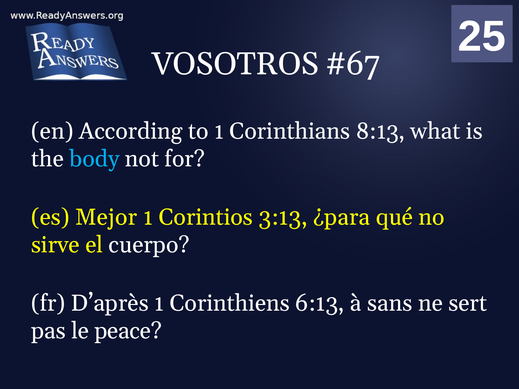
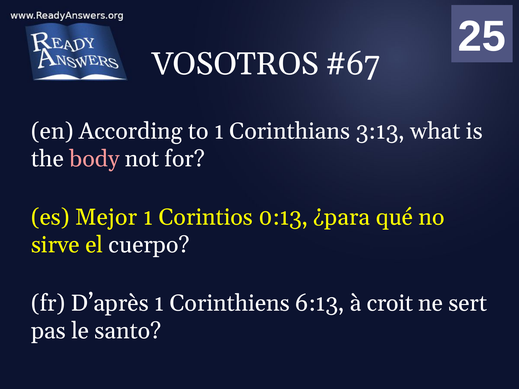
8:13: 8:13 -> 3:13
body colour: light blue -> pink
3:13: 3:13 -> 0:13
sans: sans -> croit
peace: peace -> santo
